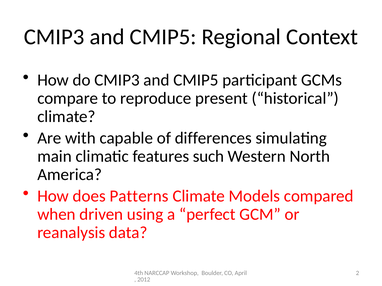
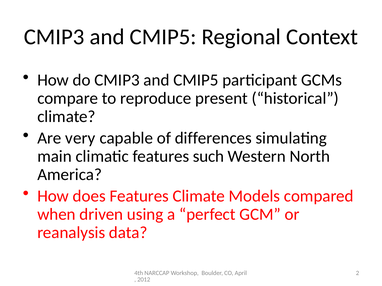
with: with -> very
does Patterns: Patterns -> Features
